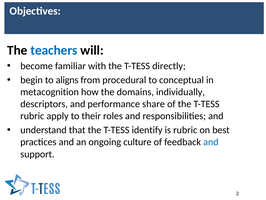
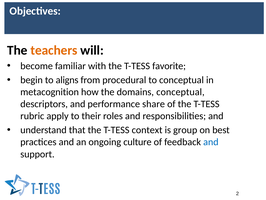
teachers colour: blue -> orange
directly: directly -> favorite
domains individually: individually -> conceptual
identify: identify -> context
is rubric: rubric -> group
